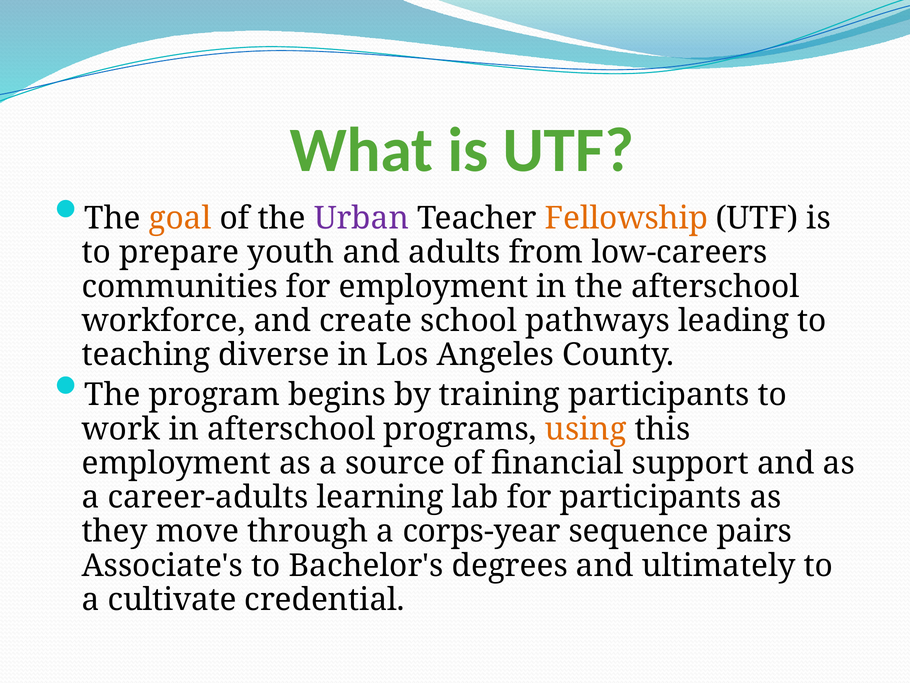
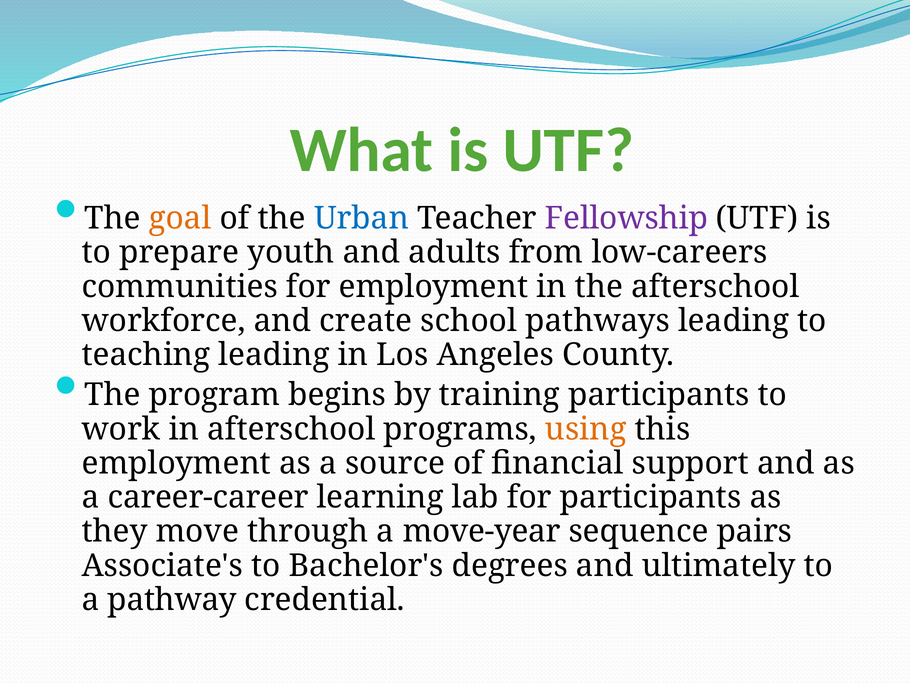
Urban colour: purple -> blue
Fellowship colour: orange -> purple
teaching diverse: diverse -> leading
career-adults: career-adults -> career-career
corps-year: corps-year -> move-year
cultivate: cultivate -> pathway
